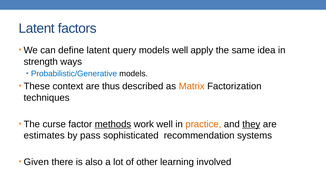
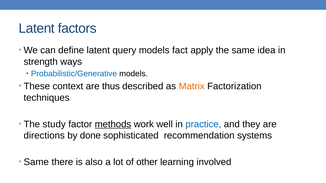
models well: well -> fact
curse: curse -> study
practice colour: orange -> blue
they underline: present -> none
estimates: estimates -> directions
pass: pass -> done
Given at (36, 162): Given -> Same
